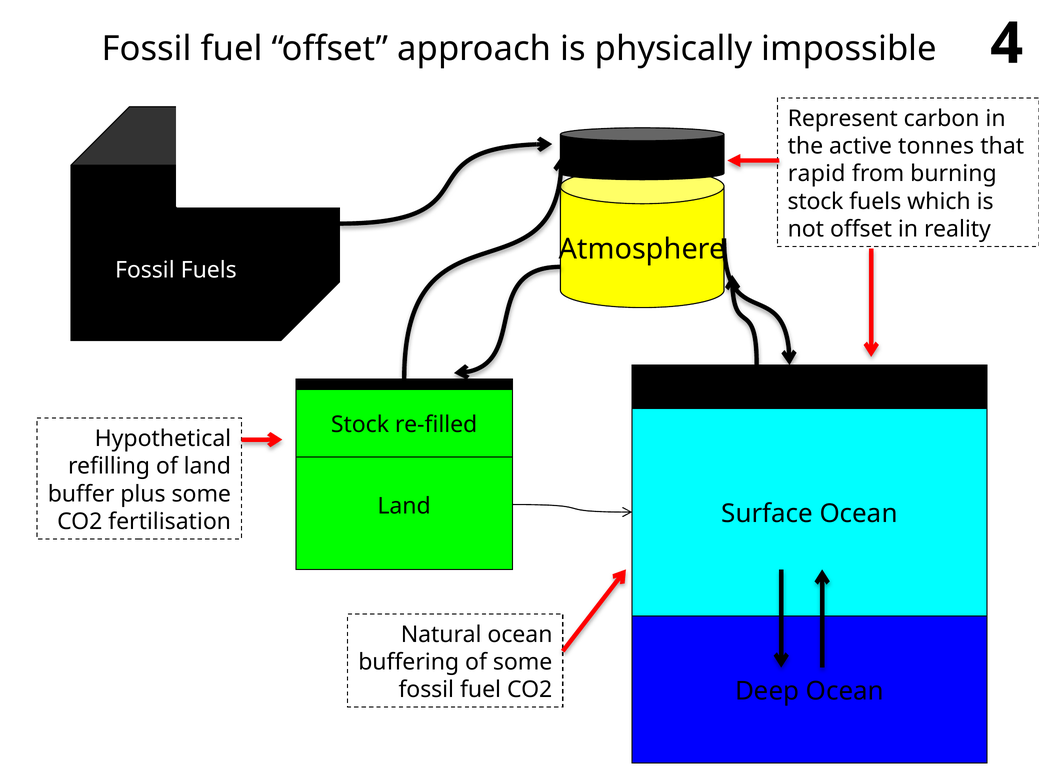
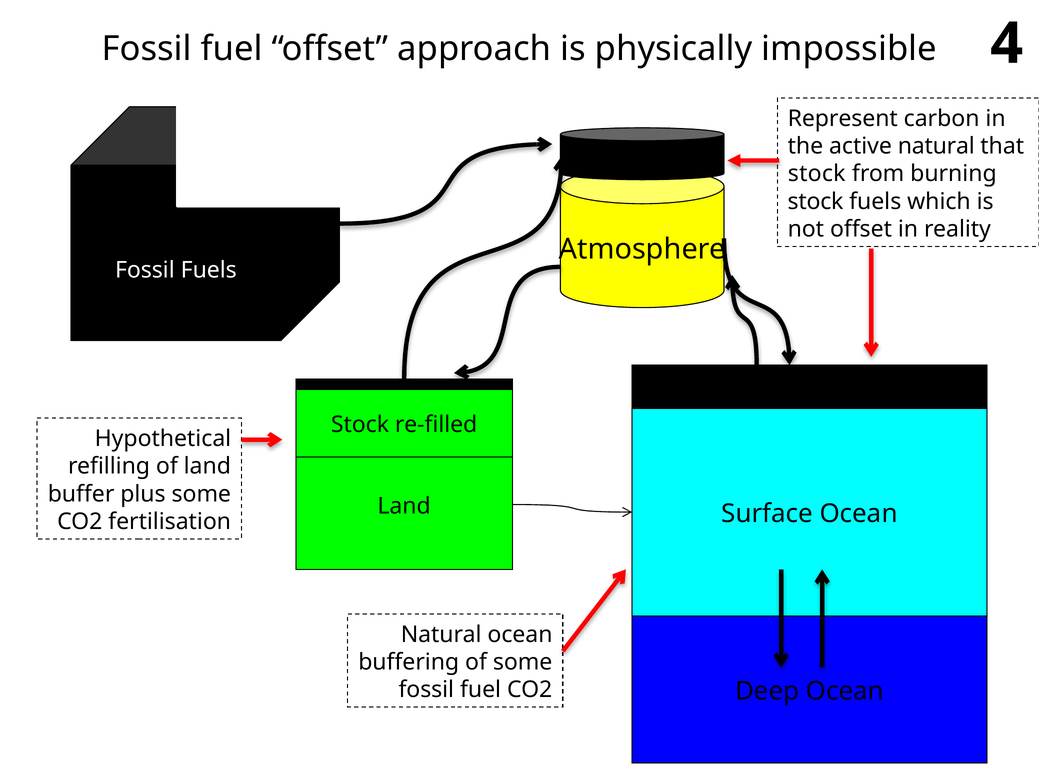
active tonnes: tonnes -> natural
rapid at (817, 174): rapid -> stock
